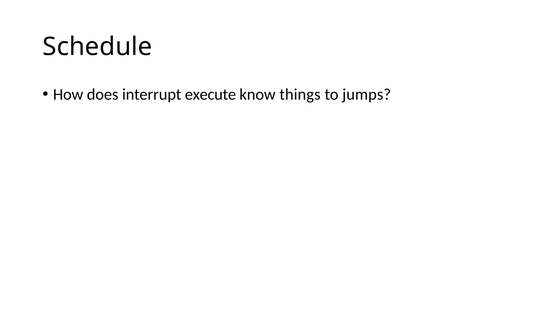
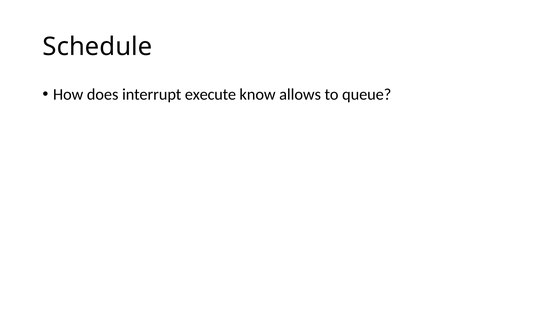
things: things -> allows
jumps: jumps -> queue
